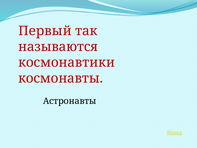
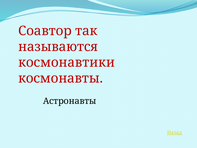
Первый: Первый -> Соавтор
